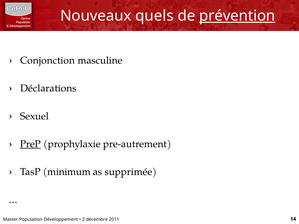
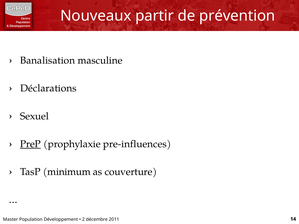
quels: quels -> partir
prévention underline: present -> none
Conjonction: Conjonction -> Banalisation
pre-autrement: pre-autrement -> pre-influences
supprimée: supprimée -> couverture
